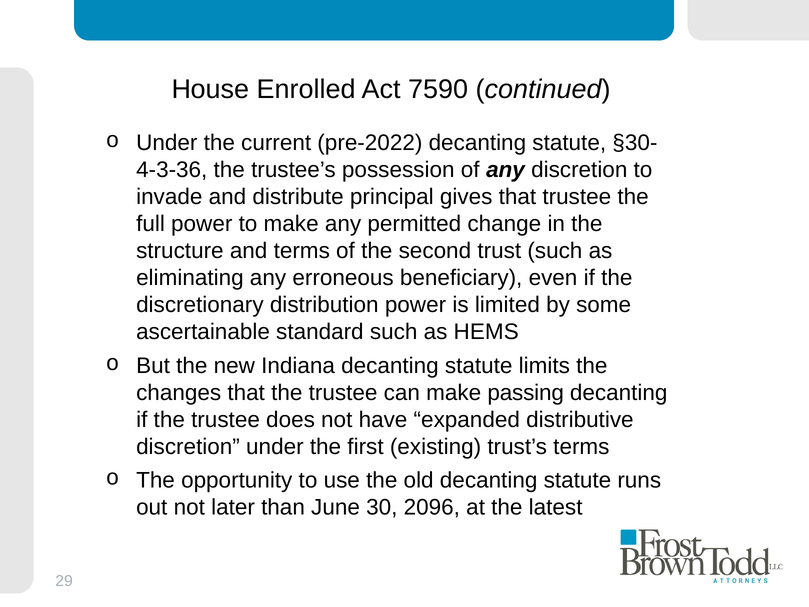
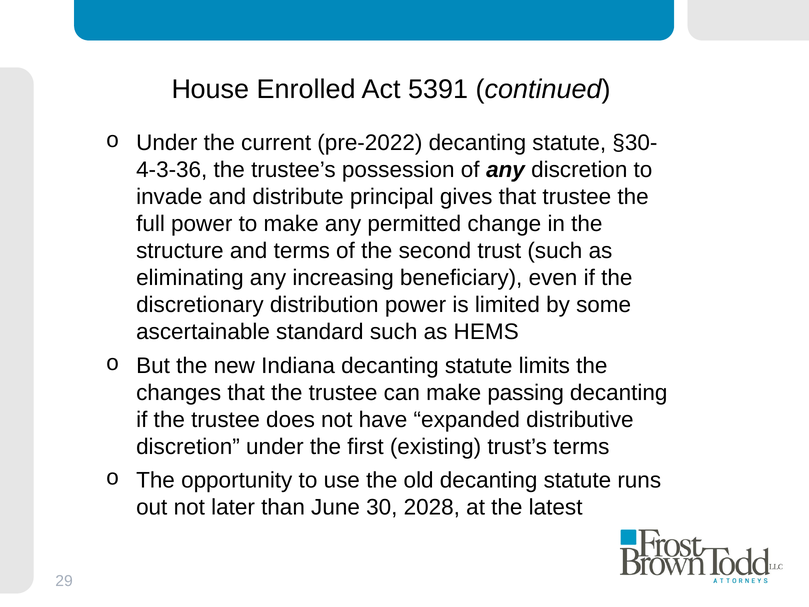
7590: 7590 -> 5391
erroneous: erroneous -> increasing
2096: 2096 -> 2028
